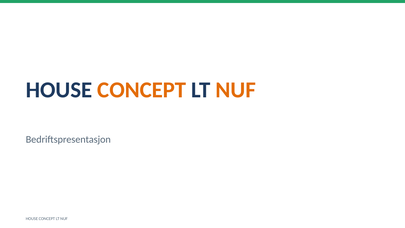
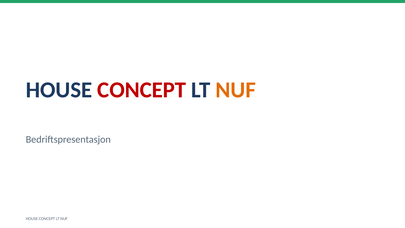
CONCEPT at (142, 90) colour: orange -> red
